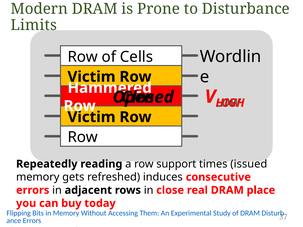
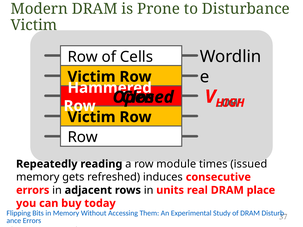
Limits at (34, 25): Limits -> Victim
support: support -> module
close: close -> units
